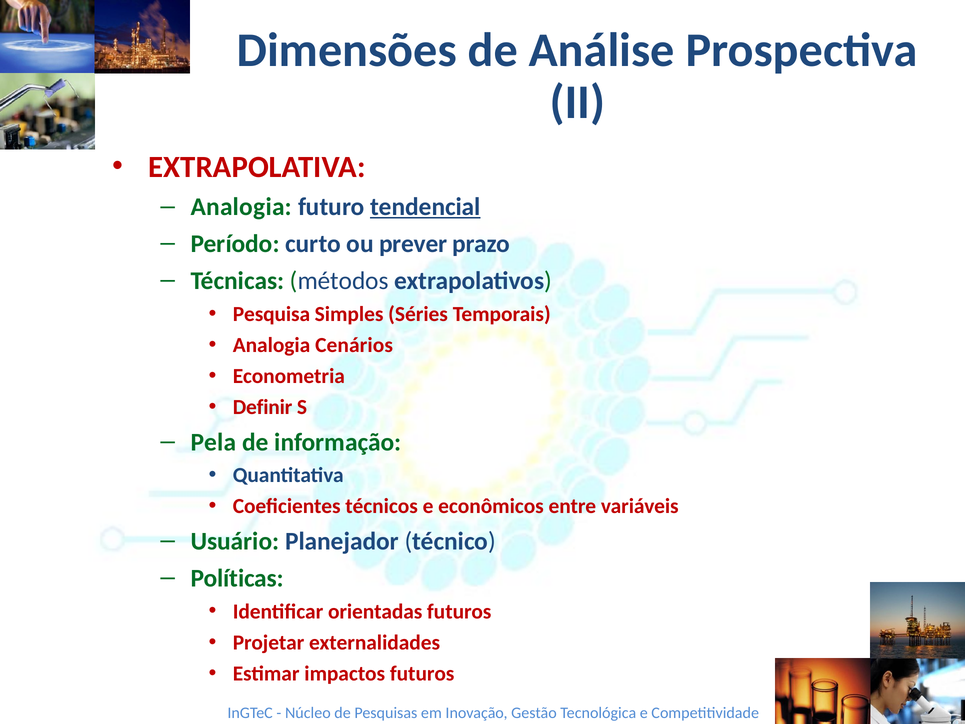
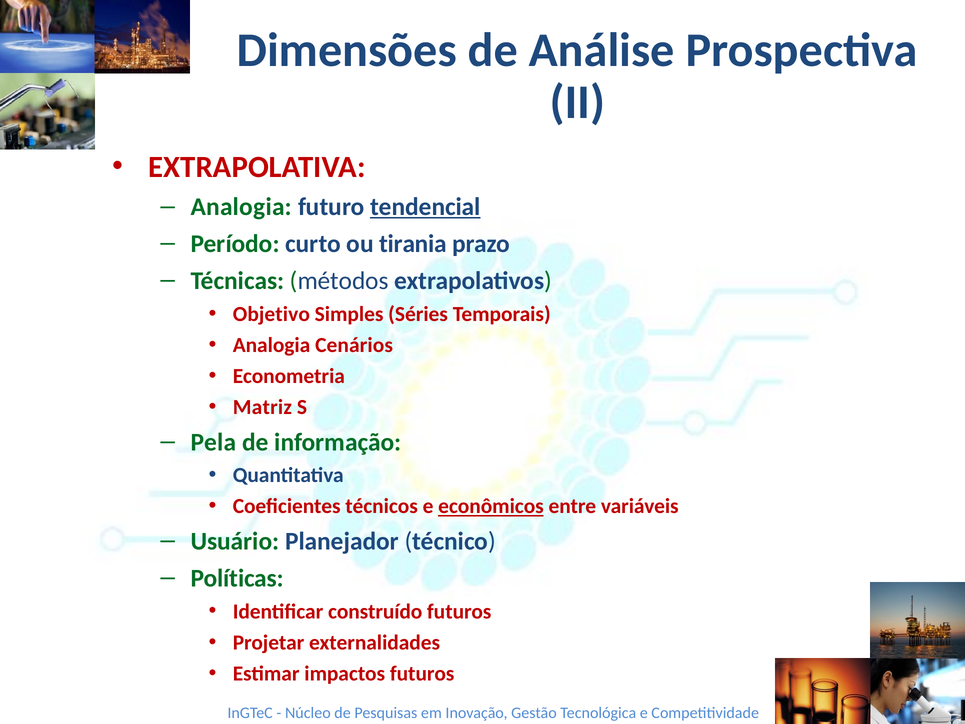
prever: prever -> tirania
Pesquisa: Pesquisa -> Objetivo
Definir: Definir -> Matriz
econômicos underline: none -> present
orientadas: orientadas -> construído
